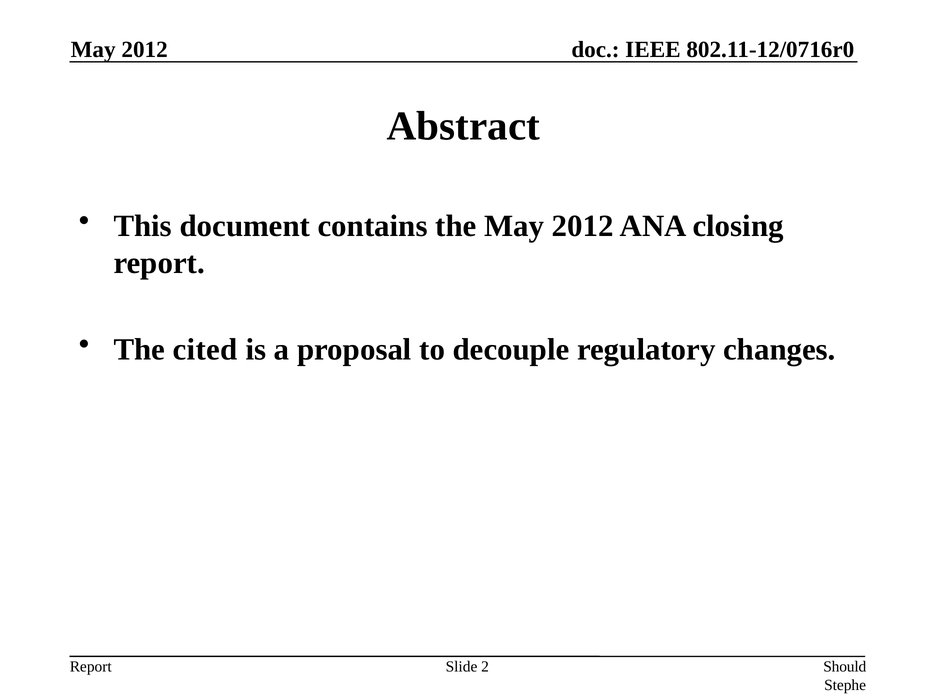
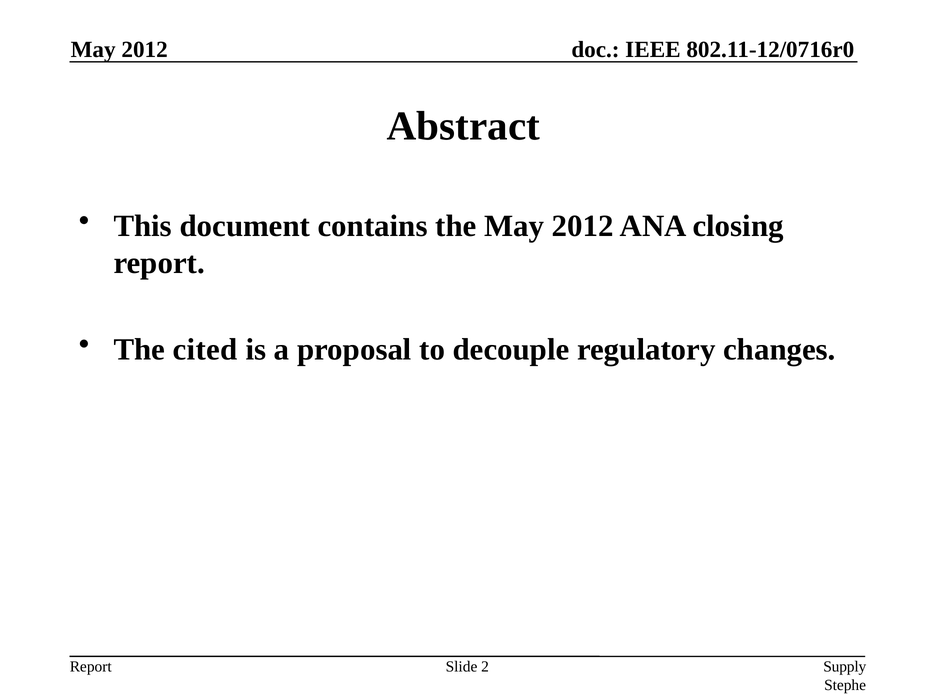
Should: Should -> Supply
